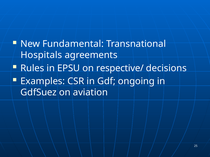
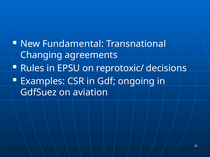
Hospitals: Hospitals -> Changing
respective/: respective/ -> reprotoxic/
